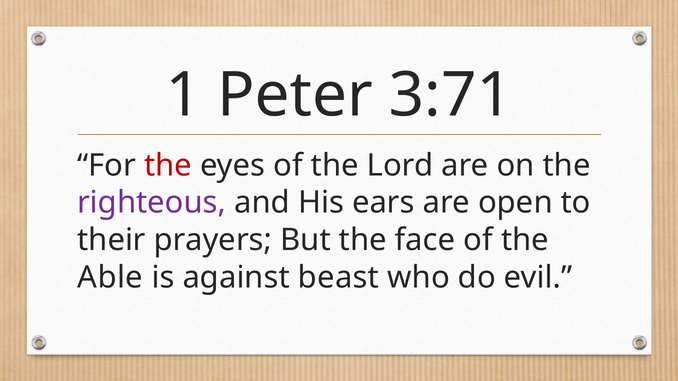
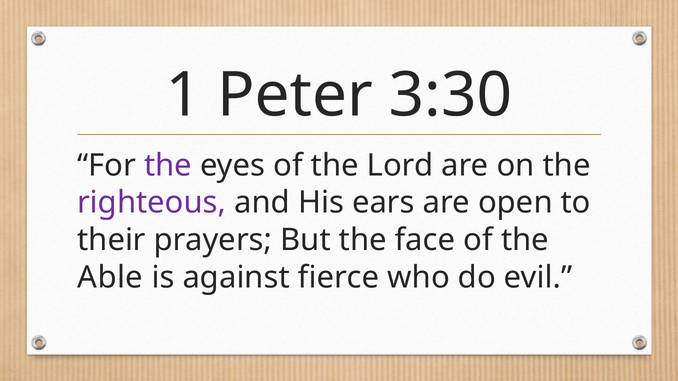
3:71: 3:71 -> 3:30
the at (168, 166) colour: red -> purple
beast: beast -> fierce
